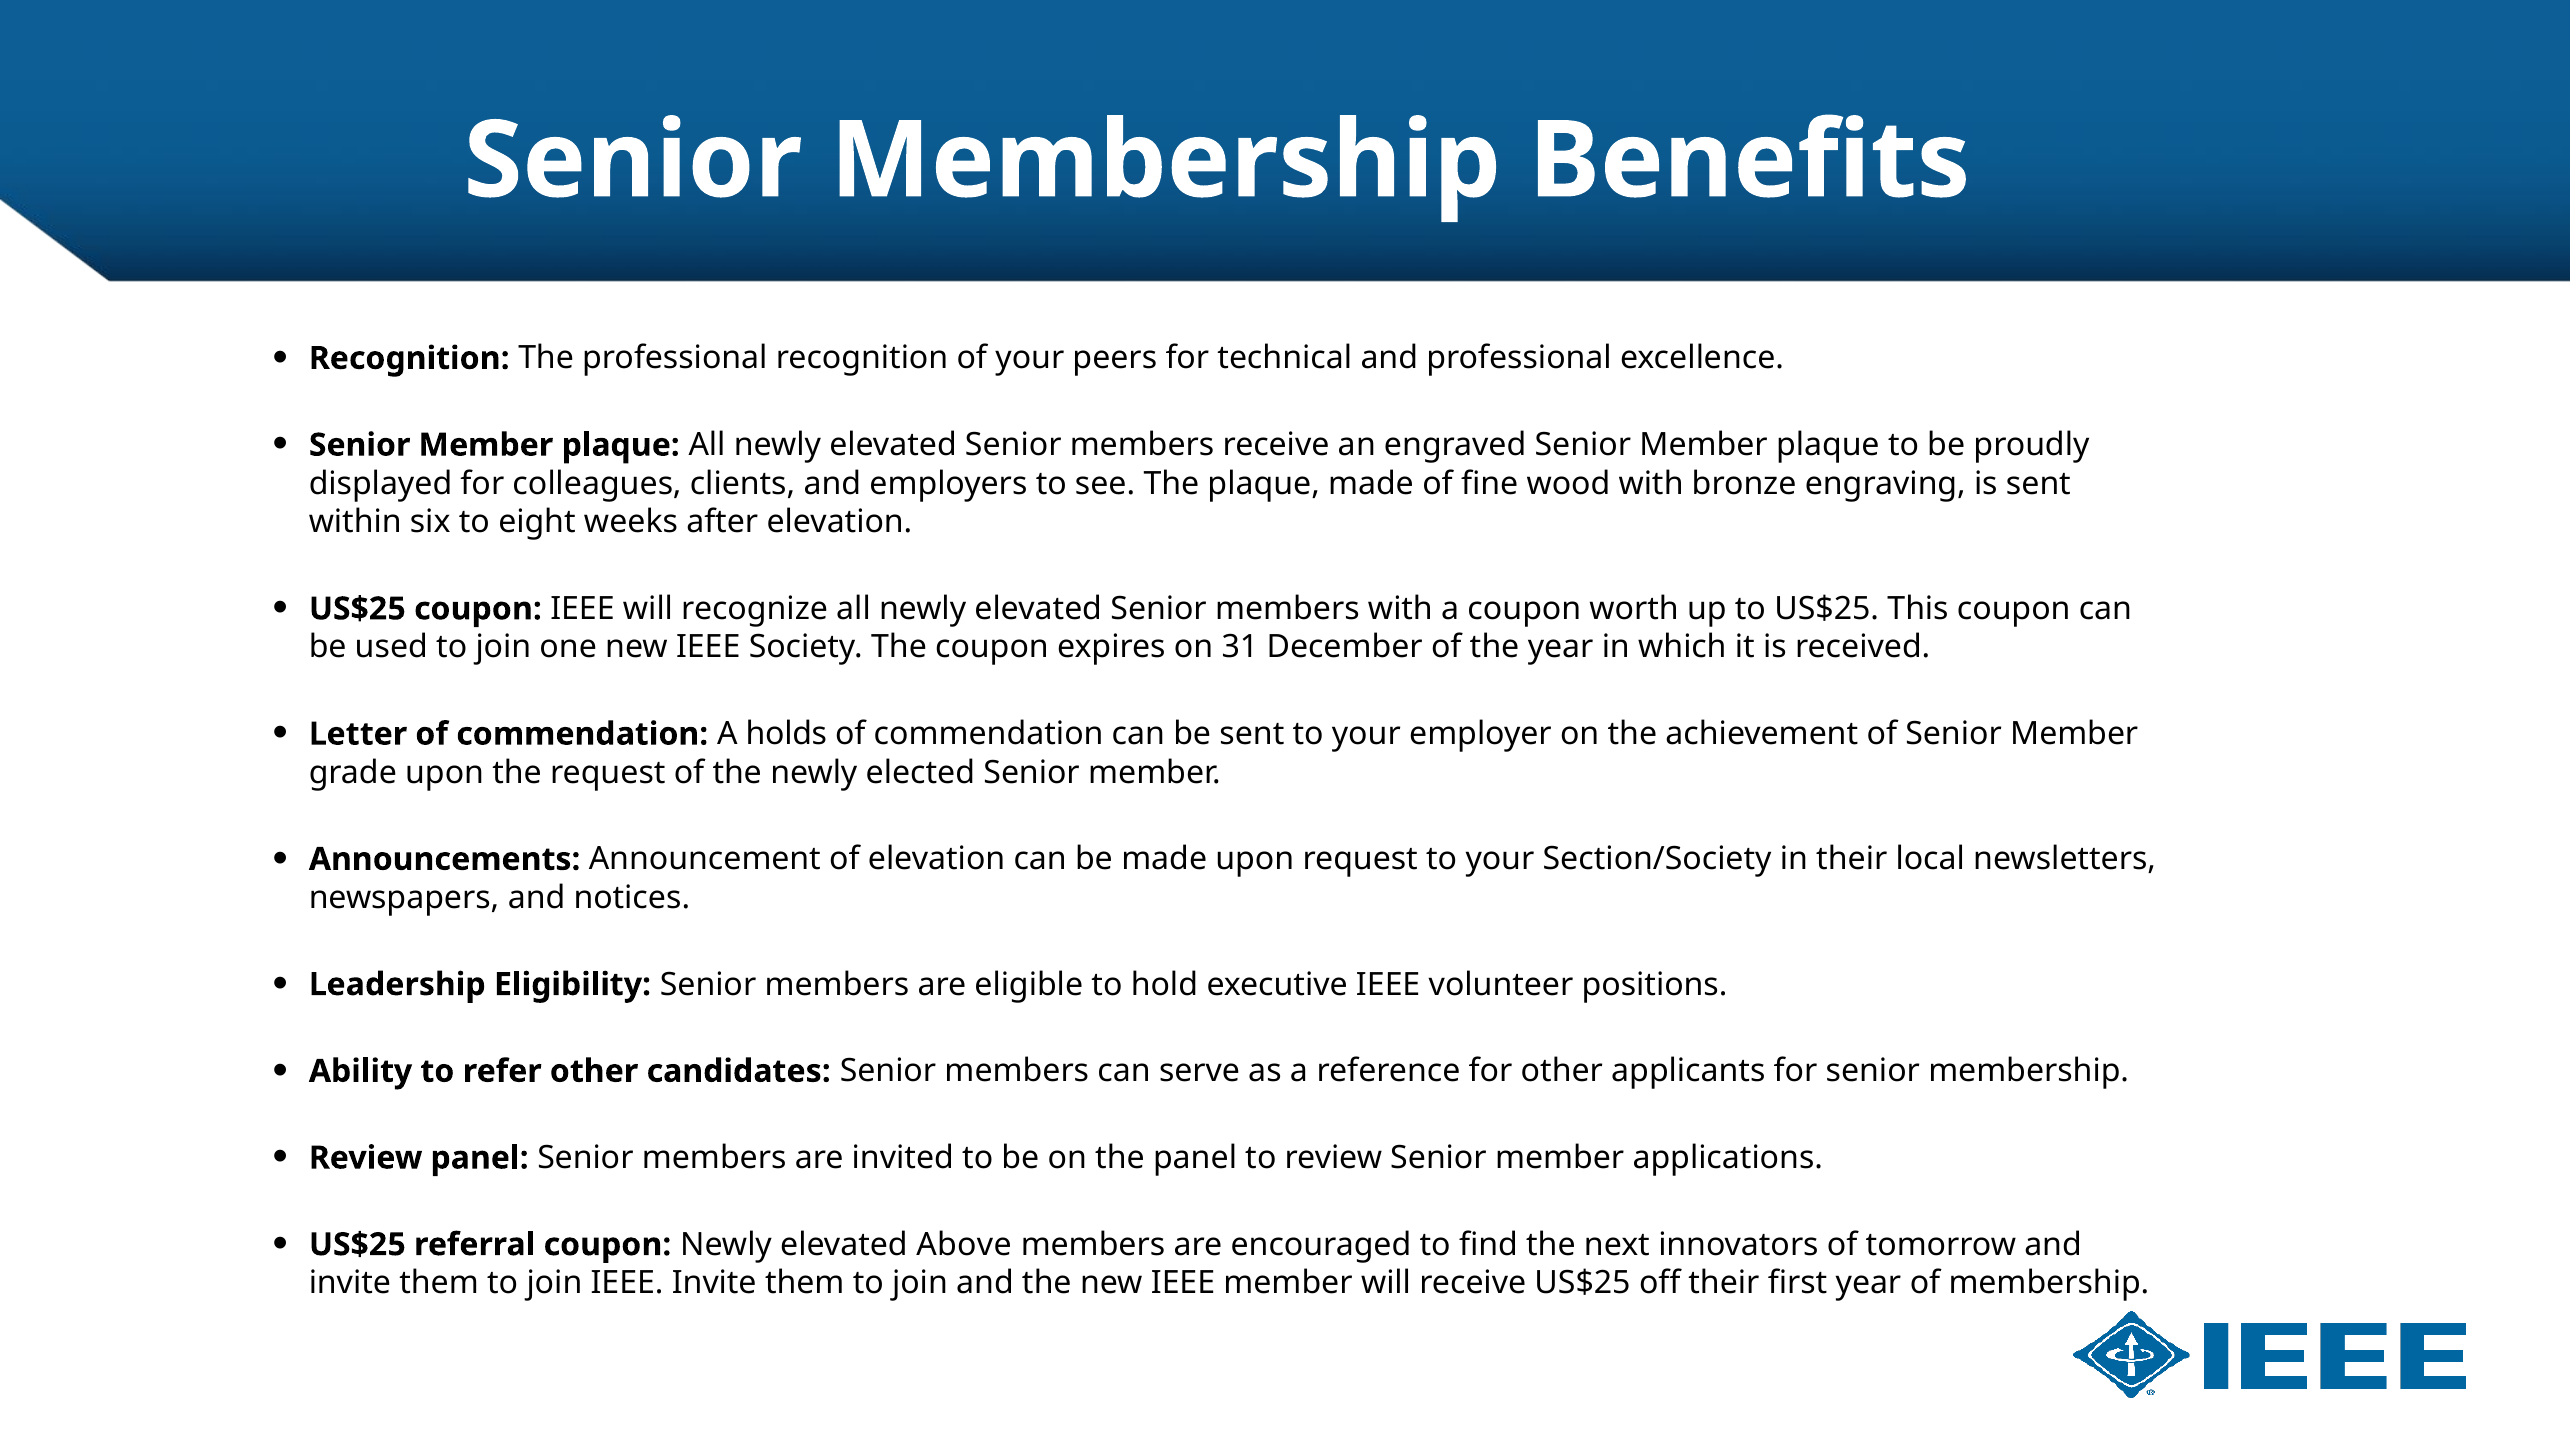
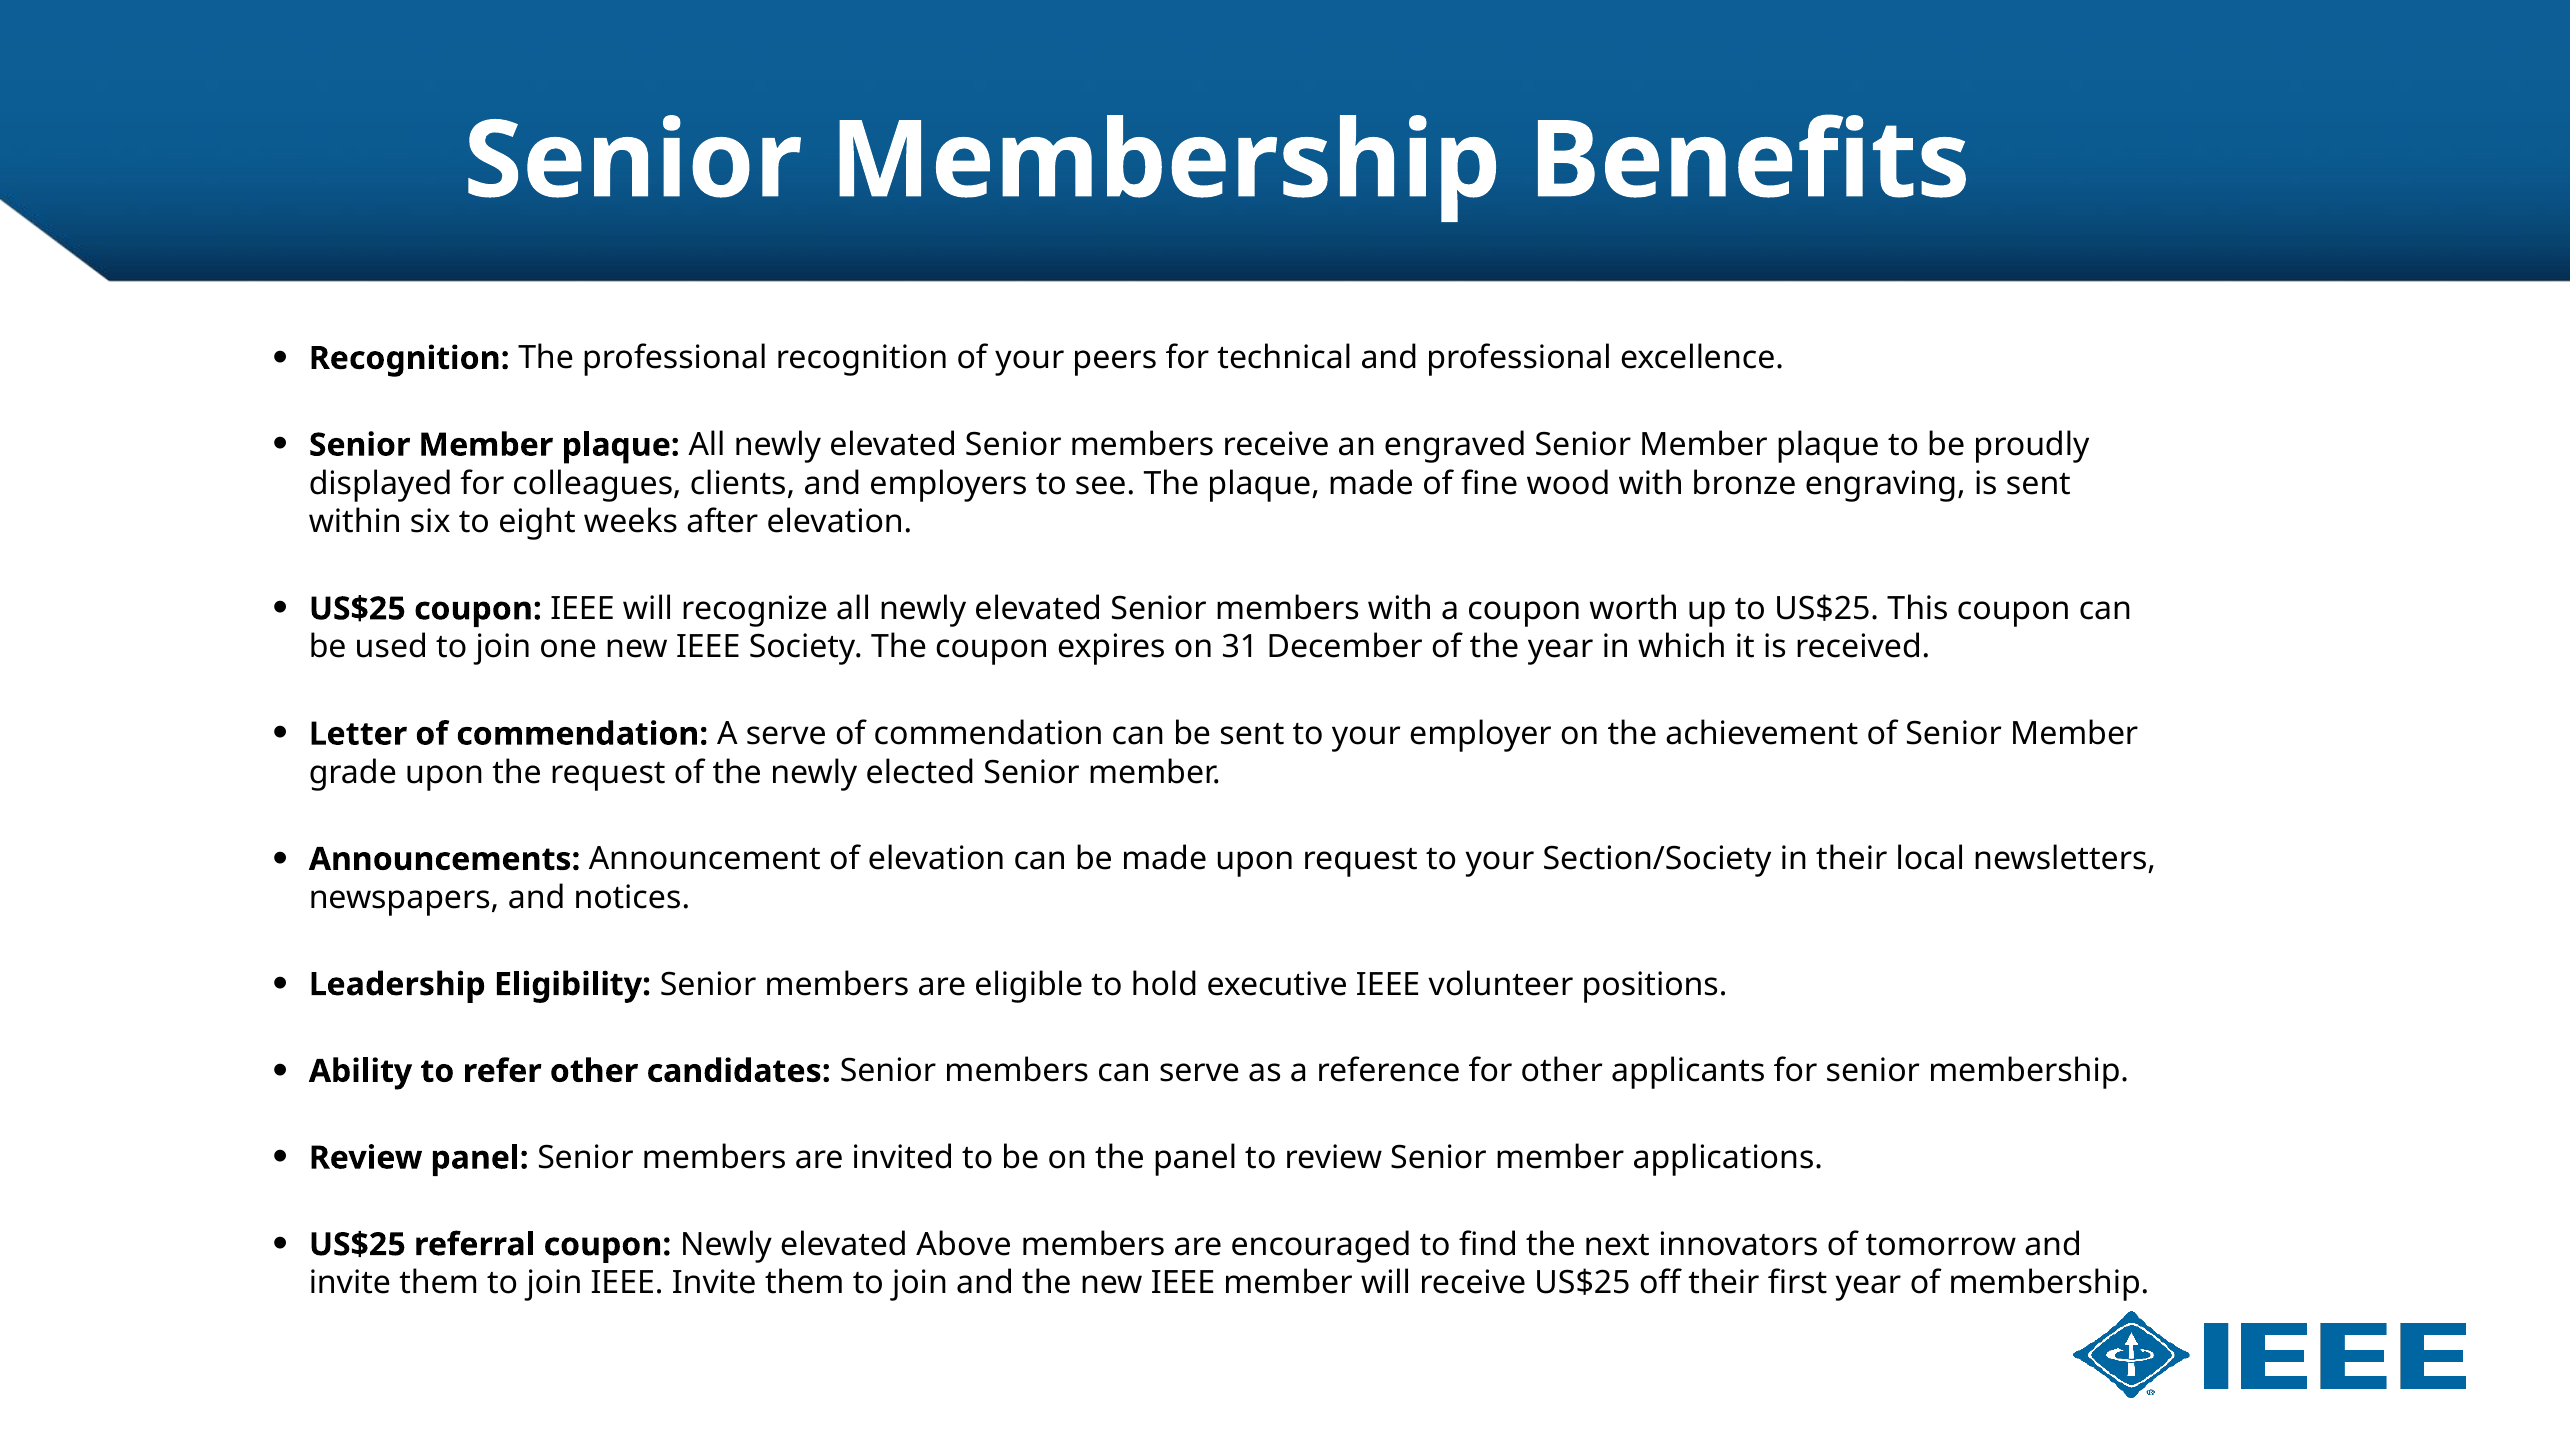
A holds: holds -> serve
